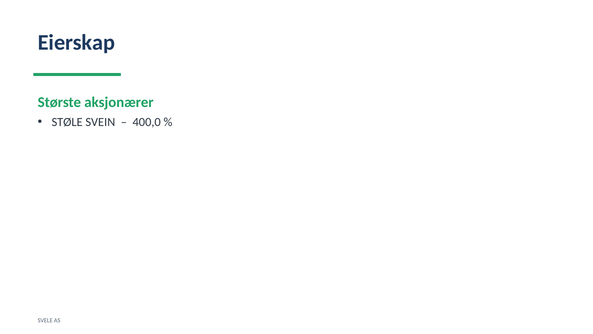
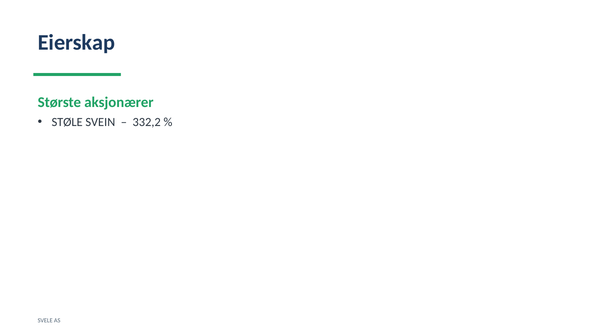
400,0: 400,0 -> 332,2
